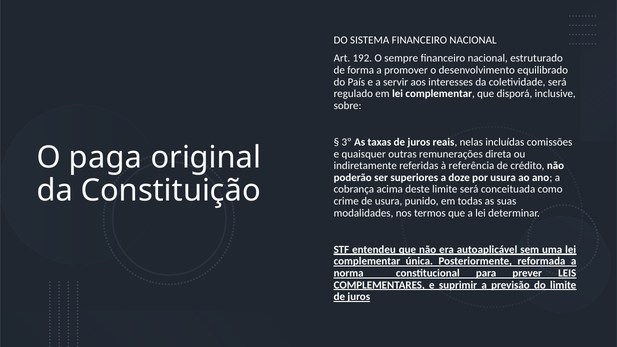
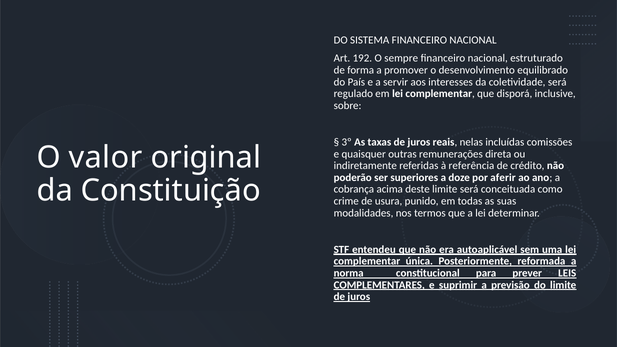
paga: paga -> valor
por usura: usura -> aferir
